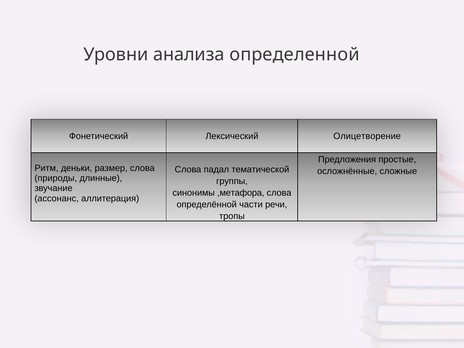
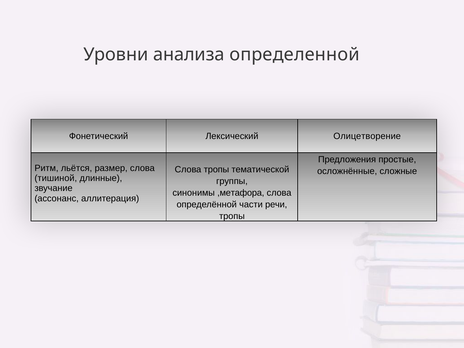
деньки: деньки -> льётся
Слова падал: падал -> тропы
природы: природы -> тишиной
